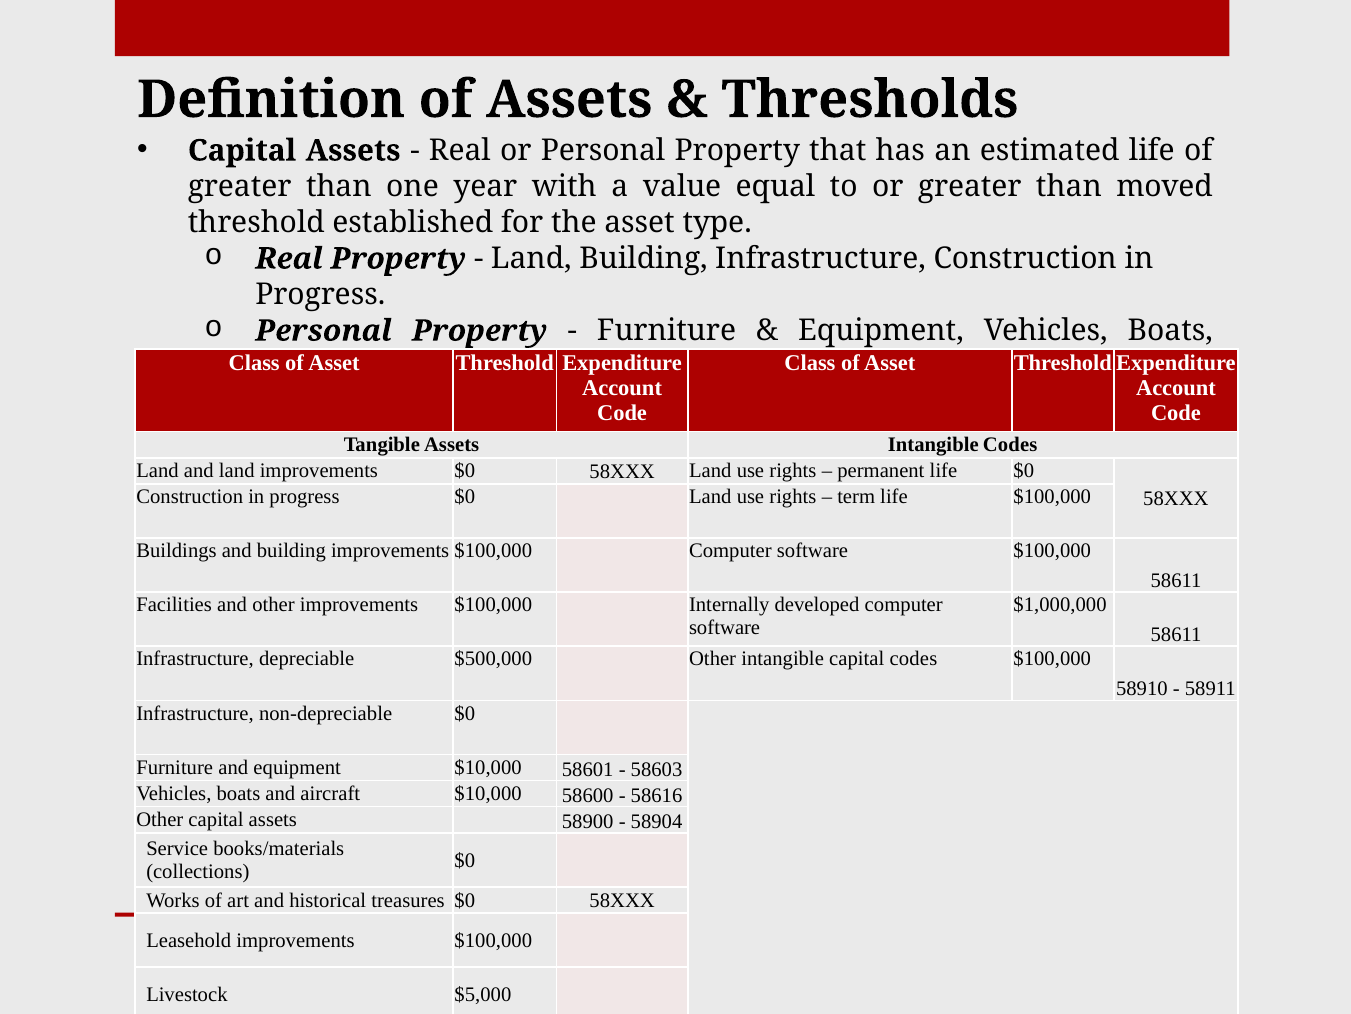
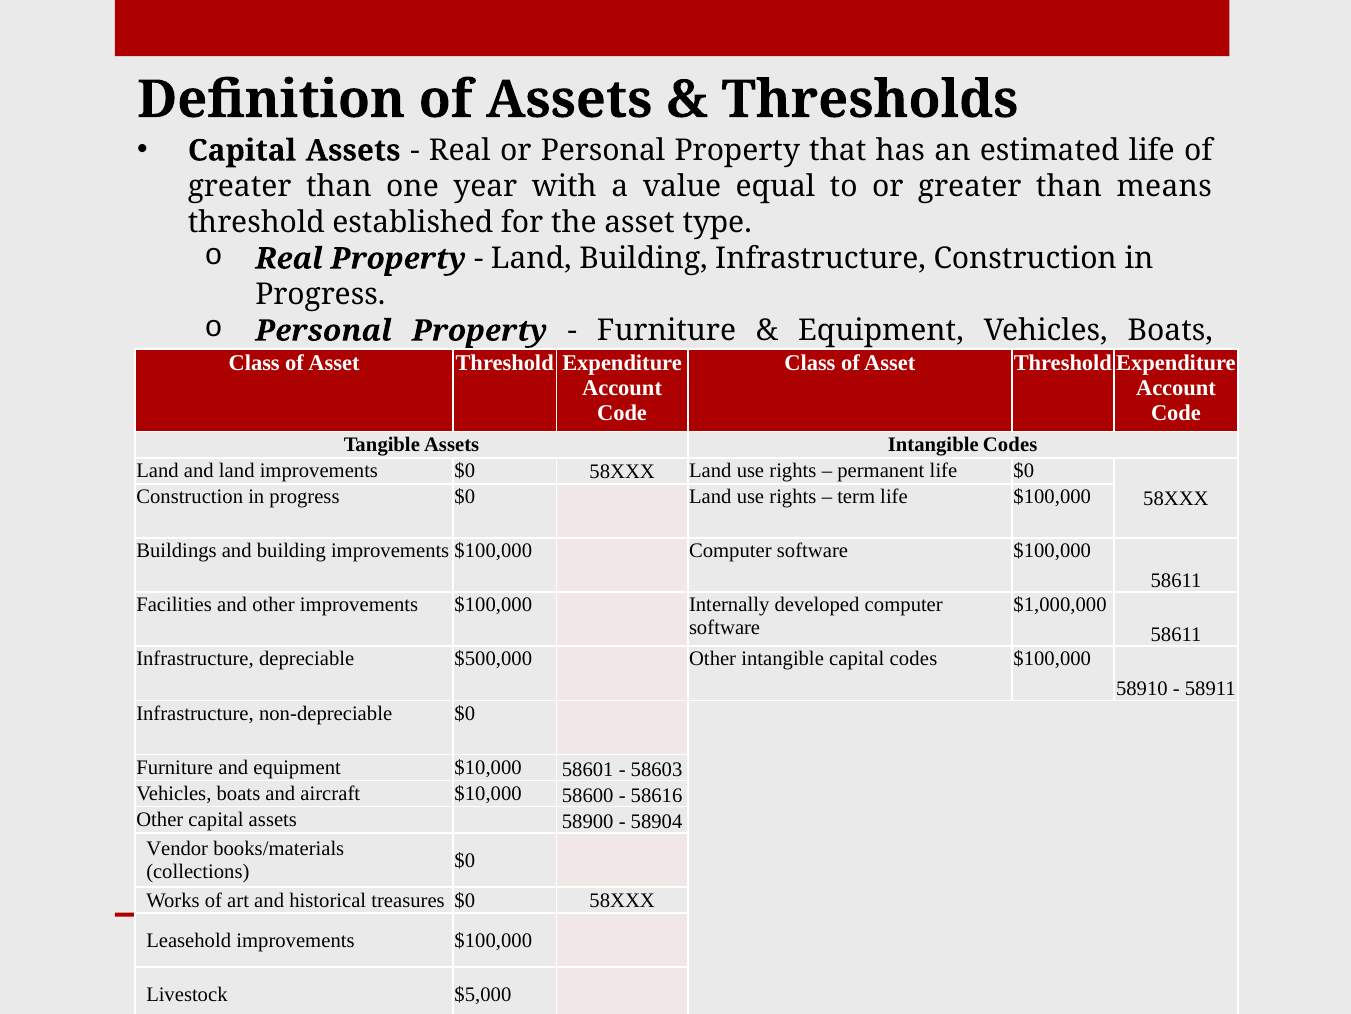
moved: moved -> means
Service: Service -> Vendor
